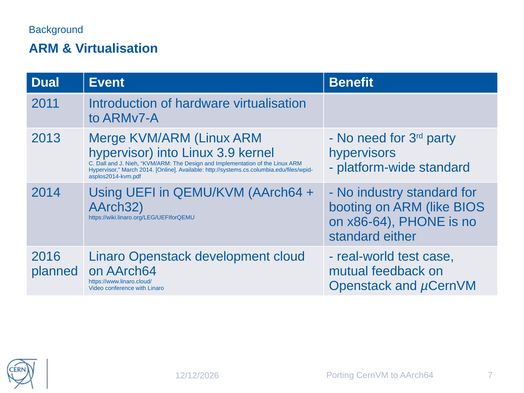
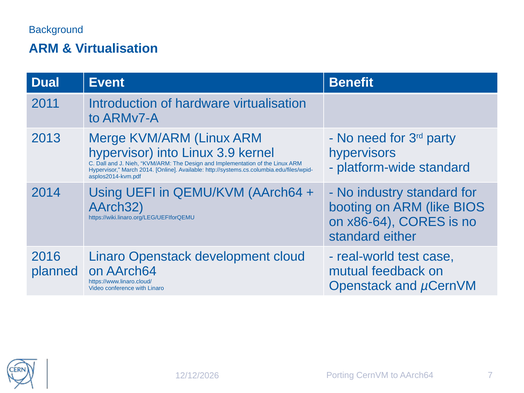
PHONE: PHONE -> CORES
